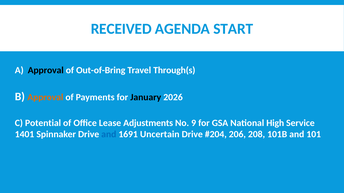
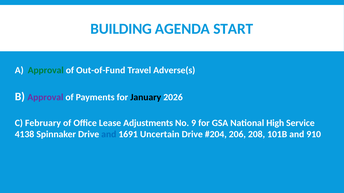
RECEIVED: RECEIVED -> BUILDING
Approval at (46, 70) colour: black -> green
Out-of-Bring: Out-of-Bring -> Out-of-Fund
Through(s: Through(s -> Adverse(s
Approval at (45, 98) colour: orange -> purple
Potential: Potential -> February
1401: 1401 -> 4138
101: 101 -> 910
